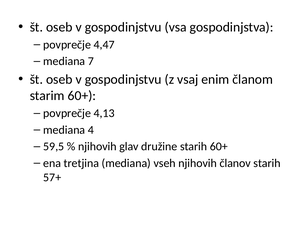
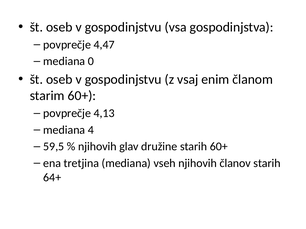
7: 7 -> 0
57+: 57+ -> 64+
